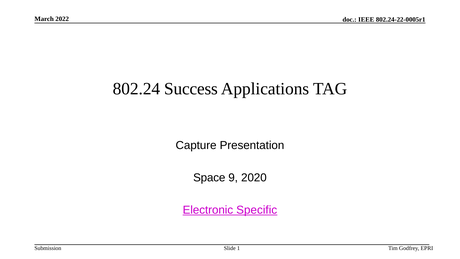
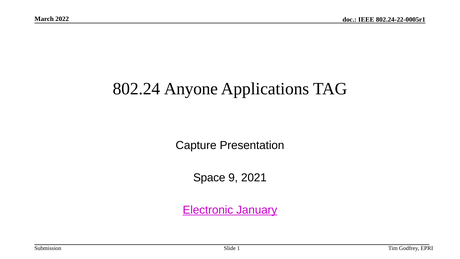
Success: Success -> Anyone
2020: 2020 -> 2021
Specific: Specific -> January
